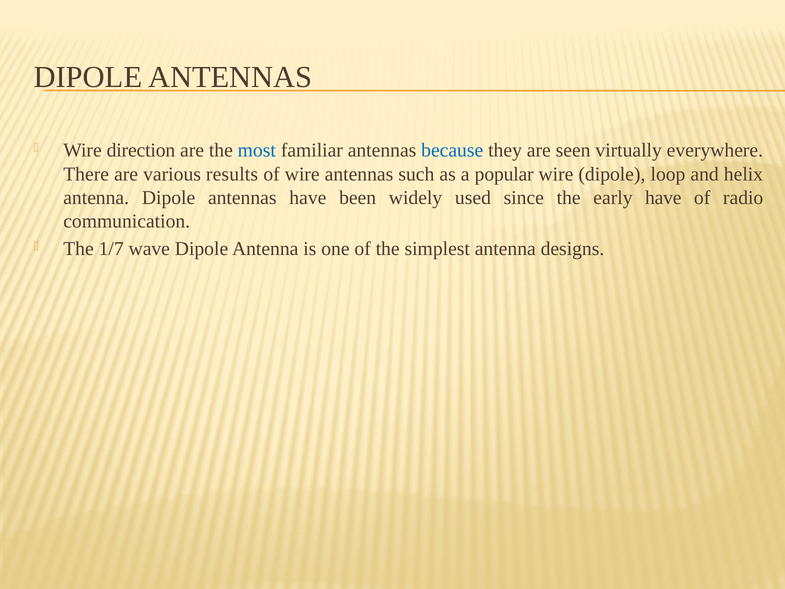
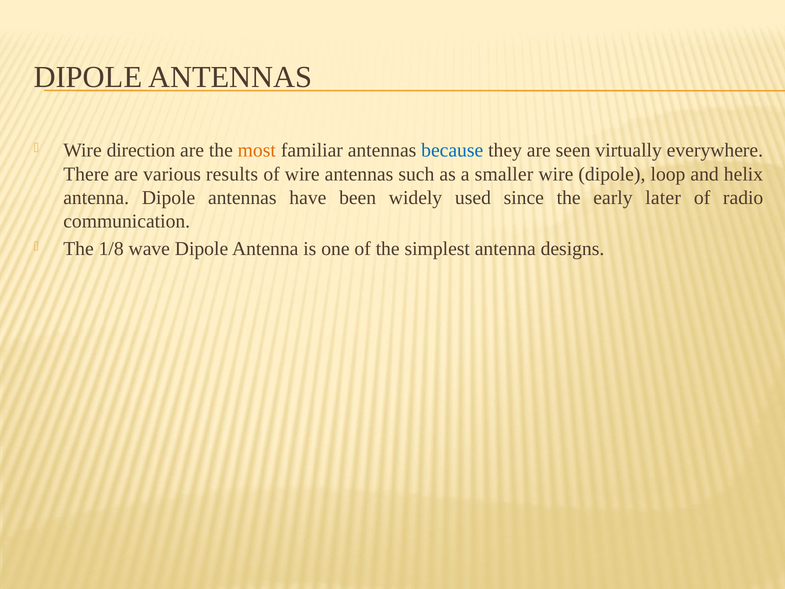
most colour: blue -> orange
popular: popular -> smaller
early have: have -> later
1/7: 1/7 -> 1/8
